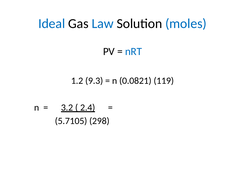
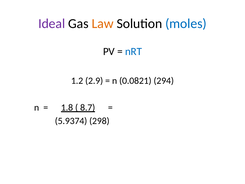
Ideal colour: blue -> purple
Law colour: blue -> orange
9.3: 9.3 -> 2.9
119: 119 -> 294
3.2: 3.2 -> 1.8
2.4: 2.4 -> 8.7
5.7105: 5.7105 -> 5.9374
